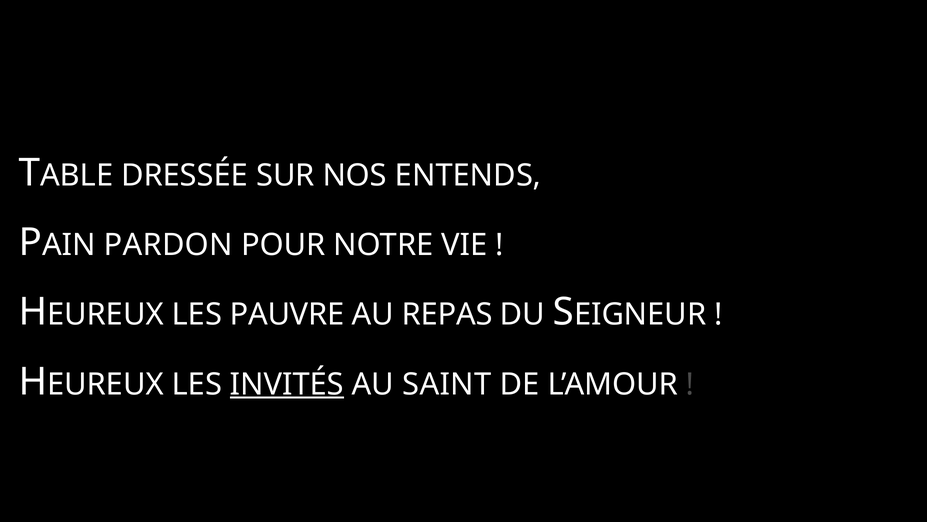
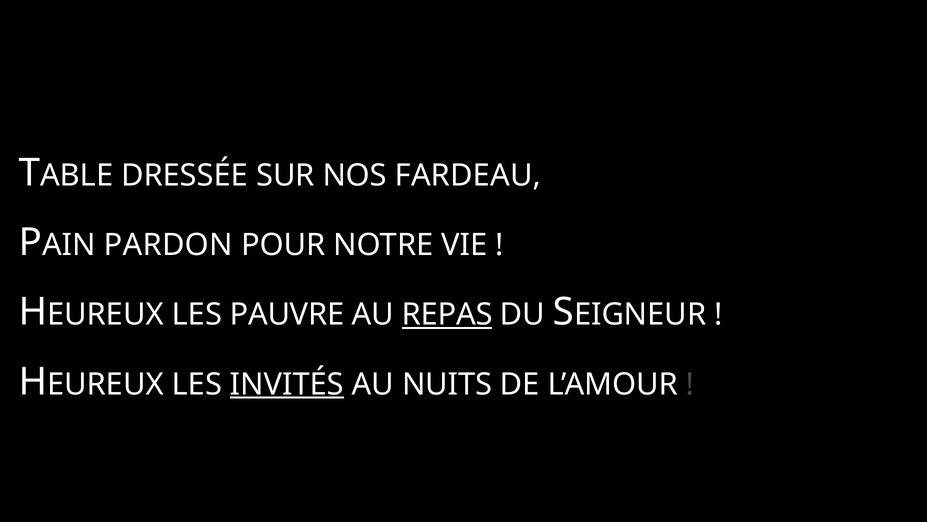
ENTENDS: ENTENDS -> FARDEAU
REPAS underline: none -> present
SAINT: SAINT -> NUITS
